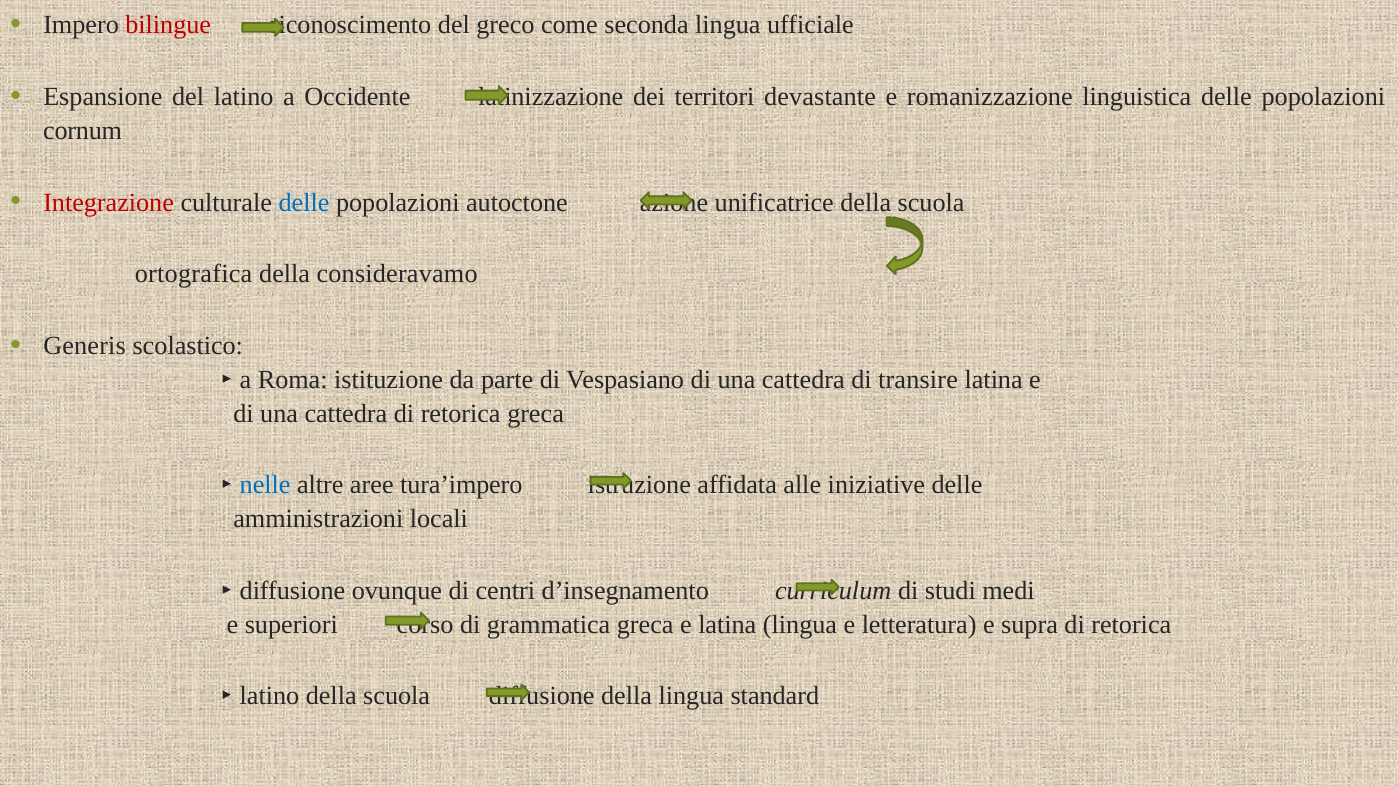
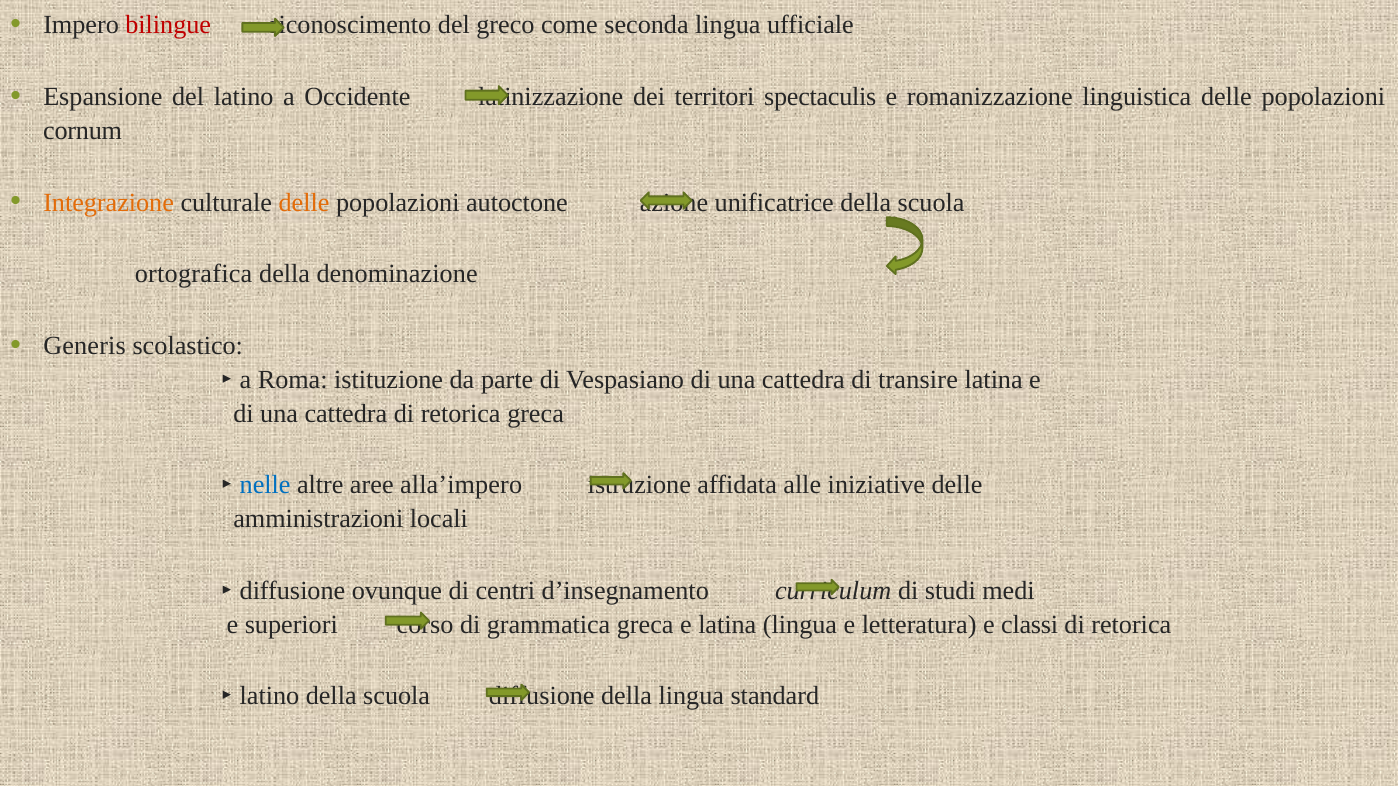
devastante: devastante -> spectaculis
Integrazione colour: red -> orange
delle at (304, 203) colour: blue -> orange
consideravamo: consideravamo -> denominazione
tura’impero: tura’impero -> alla’impero
supra: supra -> classi
